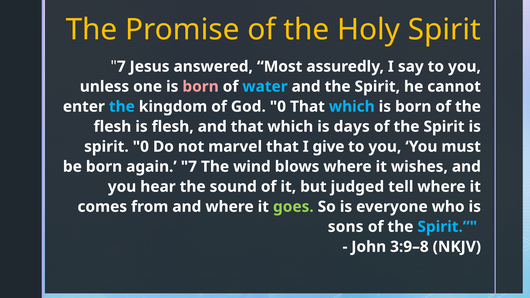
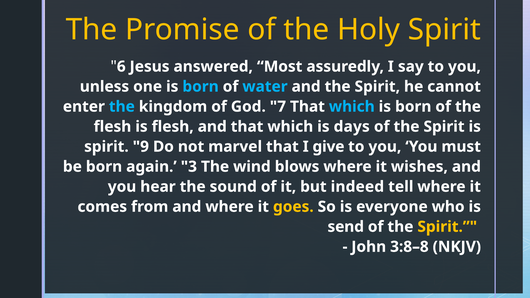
7 at (121, 67): 7 -> 6
born at (201, 87) colour: pink -> light blue
God 0: 0 -> 7
spirit 0: 0 -> 9
again 7: 7 -> 3
judged: judged -> indeed
goes colour: light green -> yellow
sons: sons -> send
Spirit at (447, 227) colour: light blue -> yellow
3:9–8: 3:9–8 -> 3:8–8
